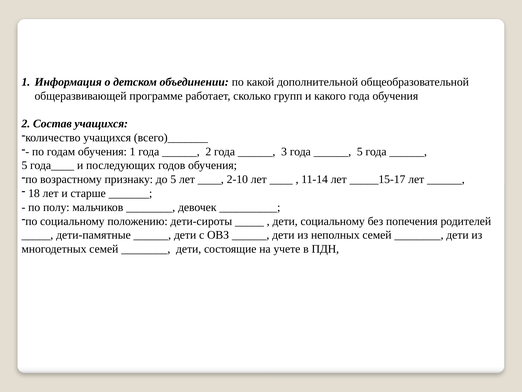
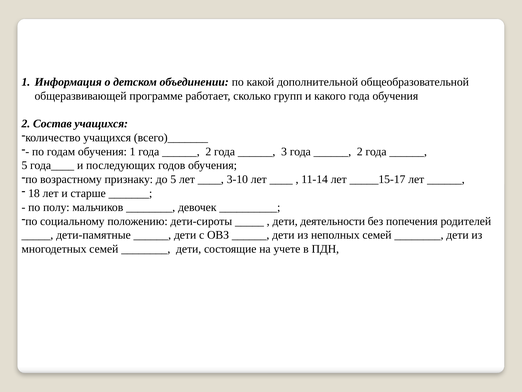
5 at (360, 151): 5 -> 2
2-10: 2-10 -> 3-10
дети социальному: социальному -> деятельности
